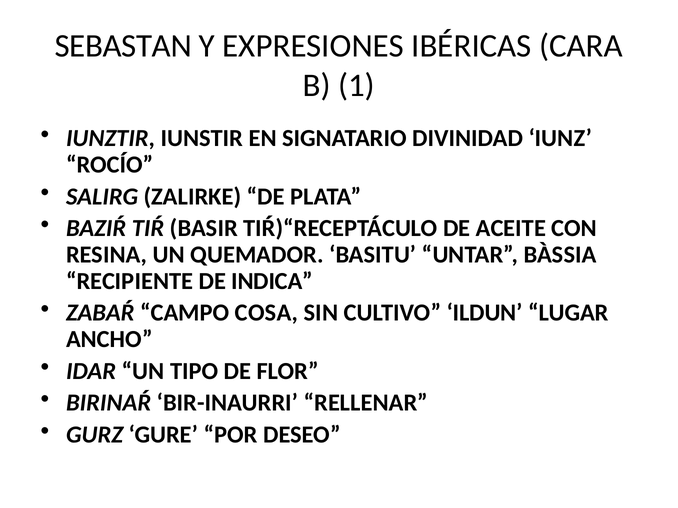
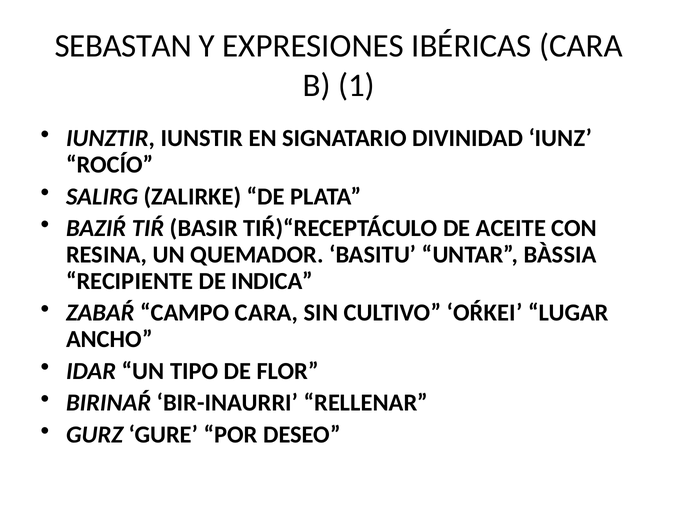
CAMPO COSA: COSA -> CARA
ILDUN: ILDUN -> OŔKEI
